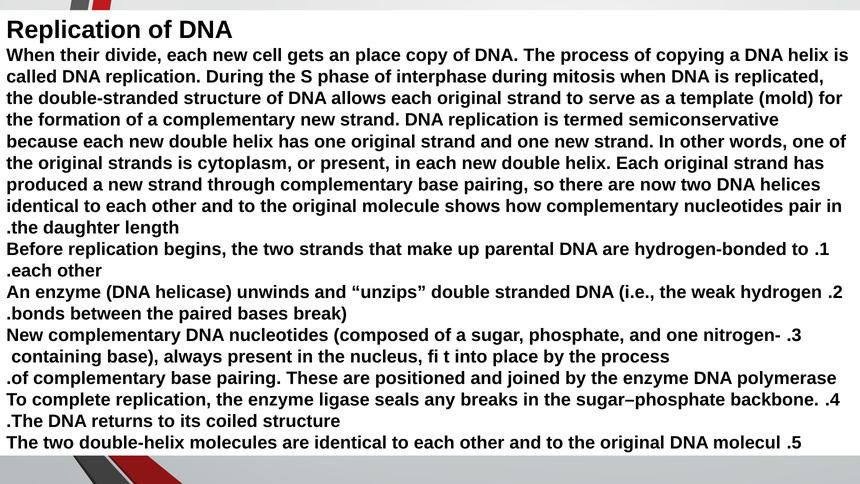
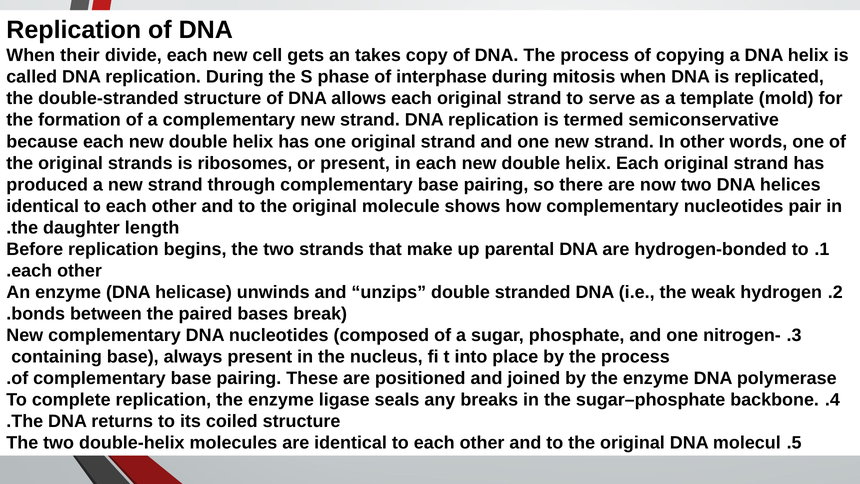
an place: place -> takes
cytoplasm: cytoplasm -> ribosomes
